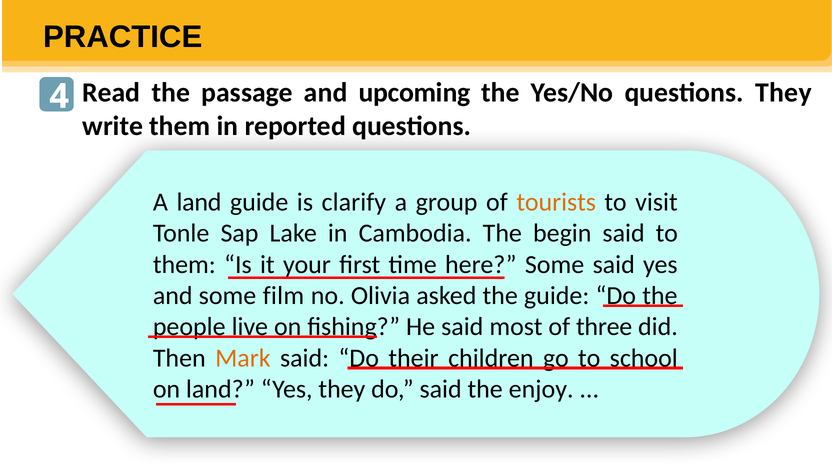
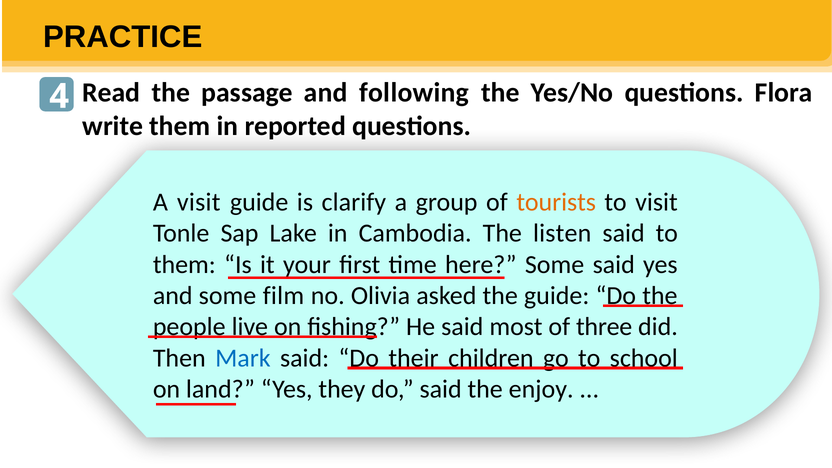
upcoming: upcoming -> following
questions They: They -> Flora
A land: land -> visit
begin: begin -> listen
Mark colour: orange -> blue
